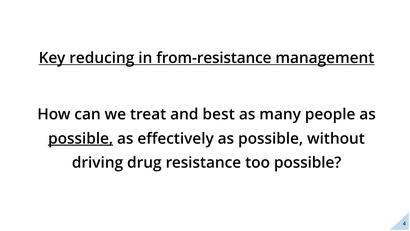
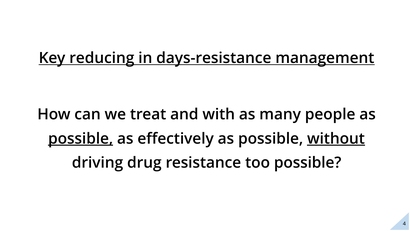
from-resistance: from-resistance -> days-resistance
best: best -> with
without underline: none -> present
